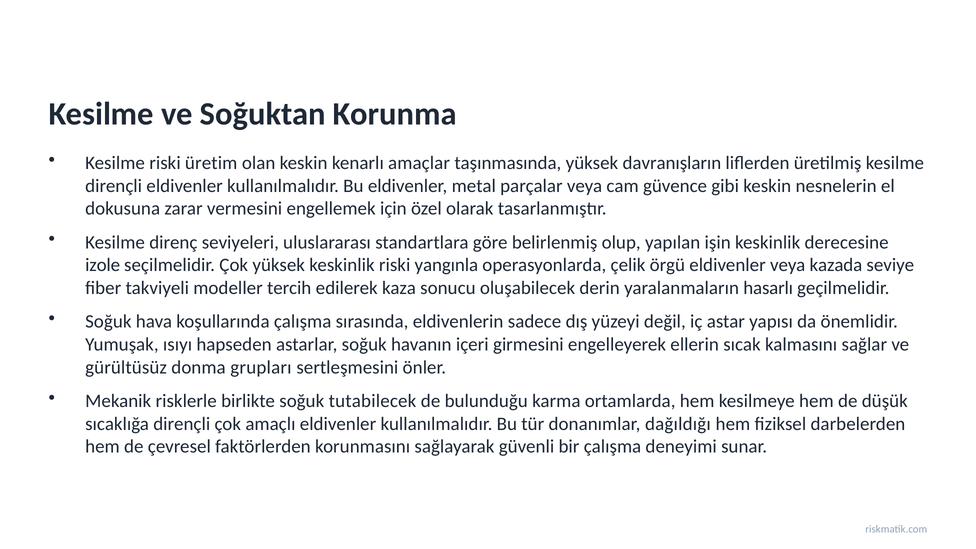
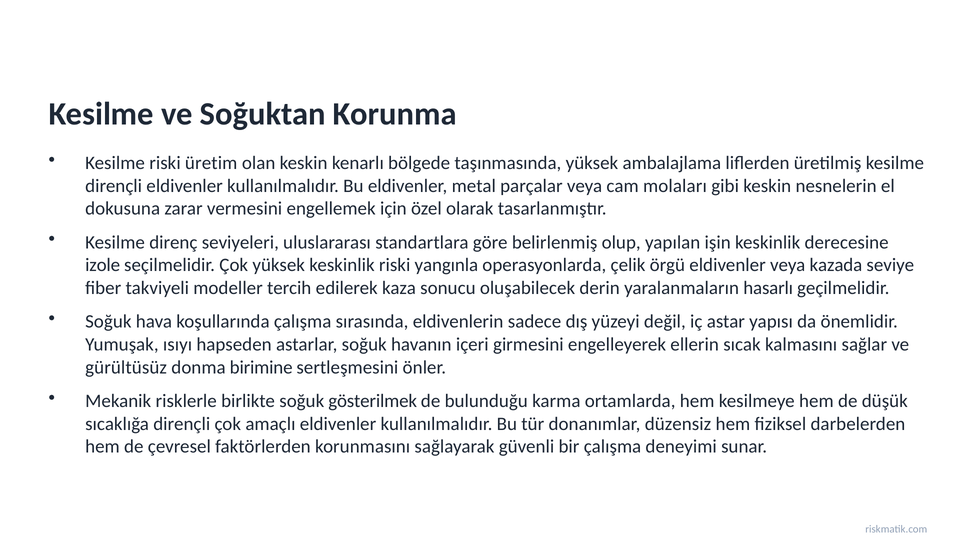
amaçlar: amaçlar -> bölgede
davranışların: davranışların -> ambalajlama
güvence: güvence -> molaları
grupları: grupları -> birimine
tutabilecek: tutabilecek -> gösterilmek
dağıldığı: dağıldığı -> düzensiz
